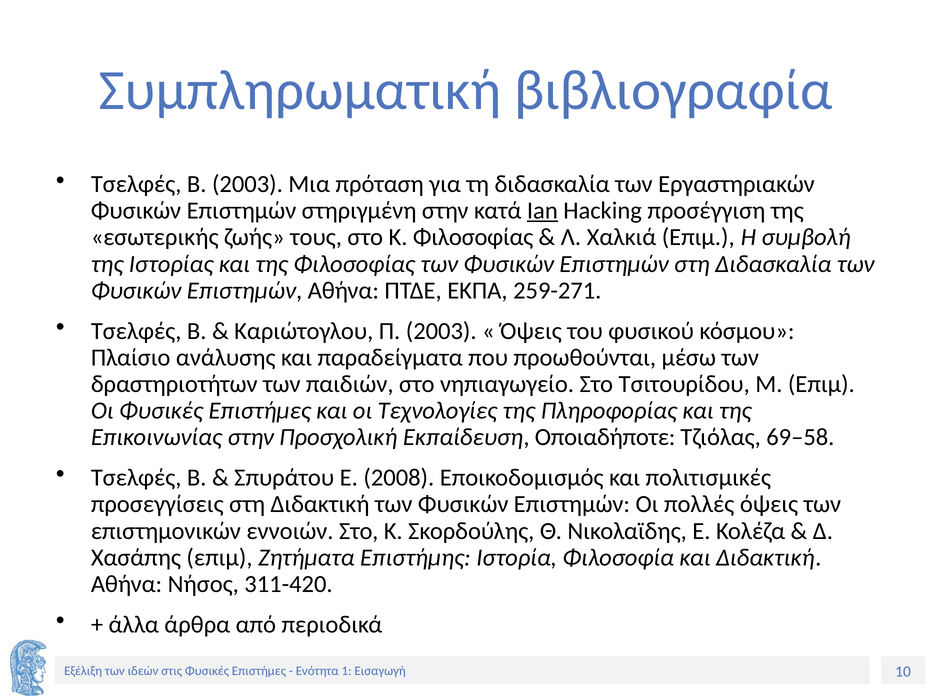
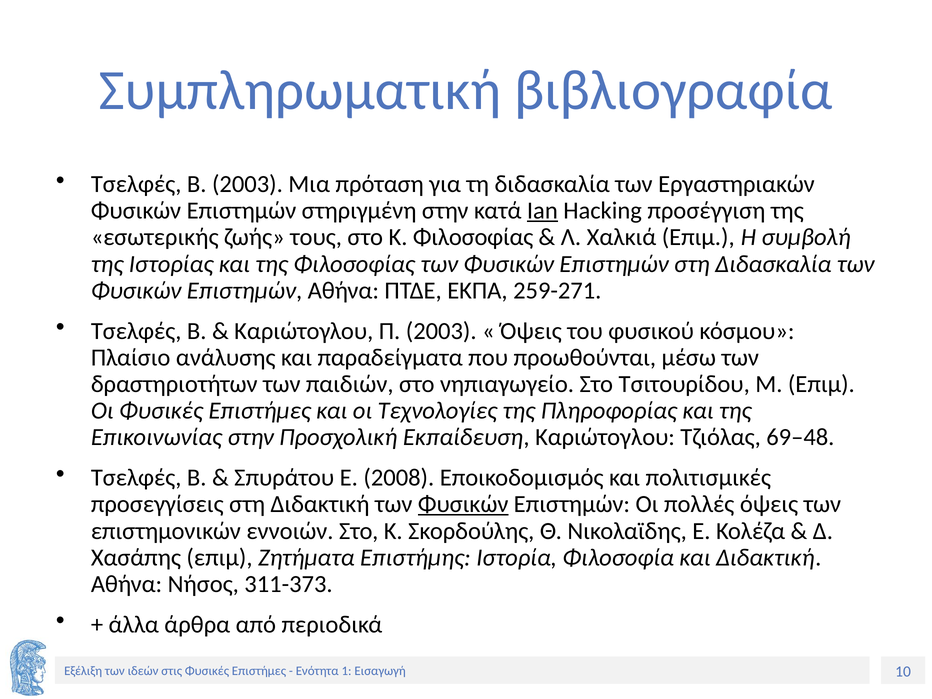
Εκπαίδευση Οποιαδήποτε: Οποιαδήποτε -> Καριώτογλου
69–58: 69–58 -> 69–48
Φυσικών at (463, 504) underline: none -> present
311-420: 311-420 -> 311-373
